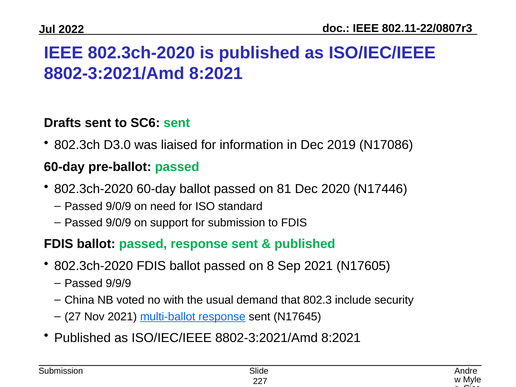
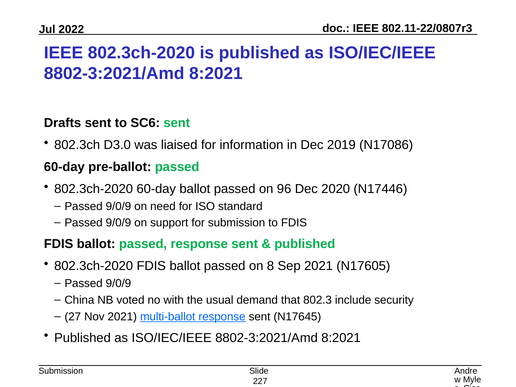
81: 81 -> 96
9/9/9 at (118, 283): 9/9/9 -> 9/0/9
